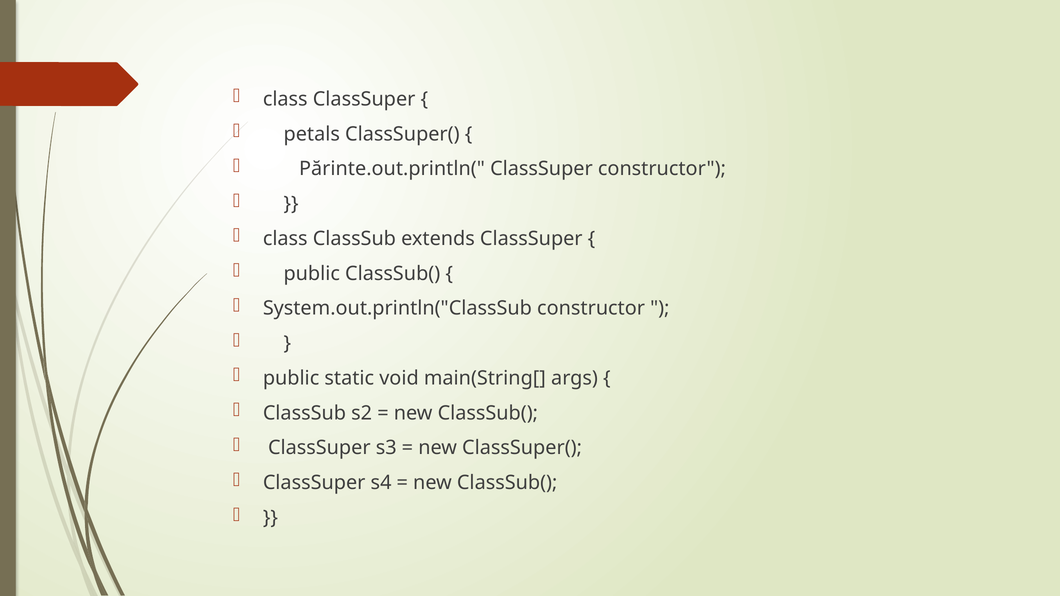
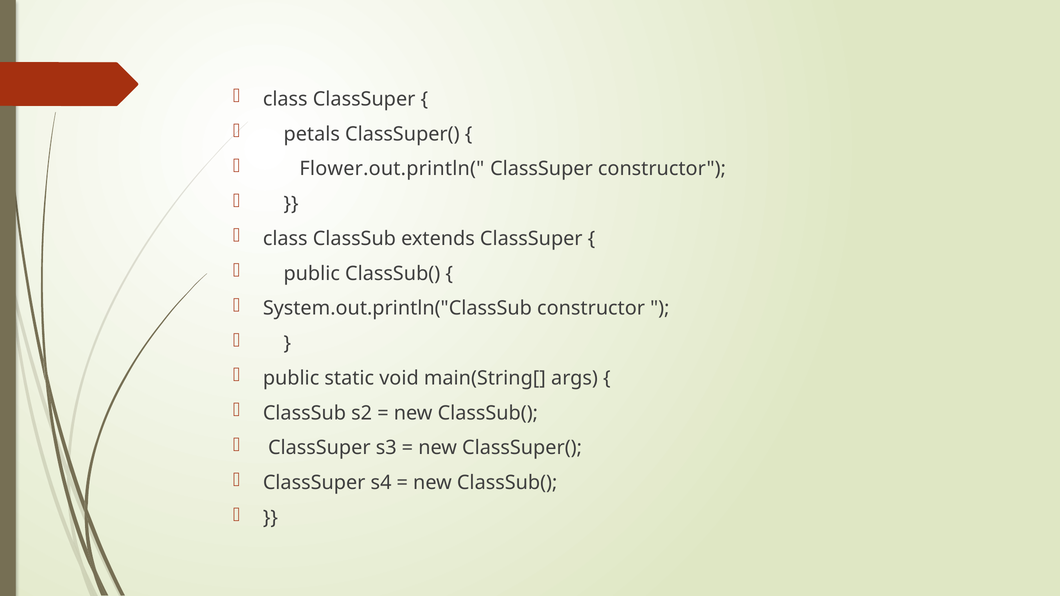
Părinte.out.println(: Părinte.out.println( -> Flower.out.println(
